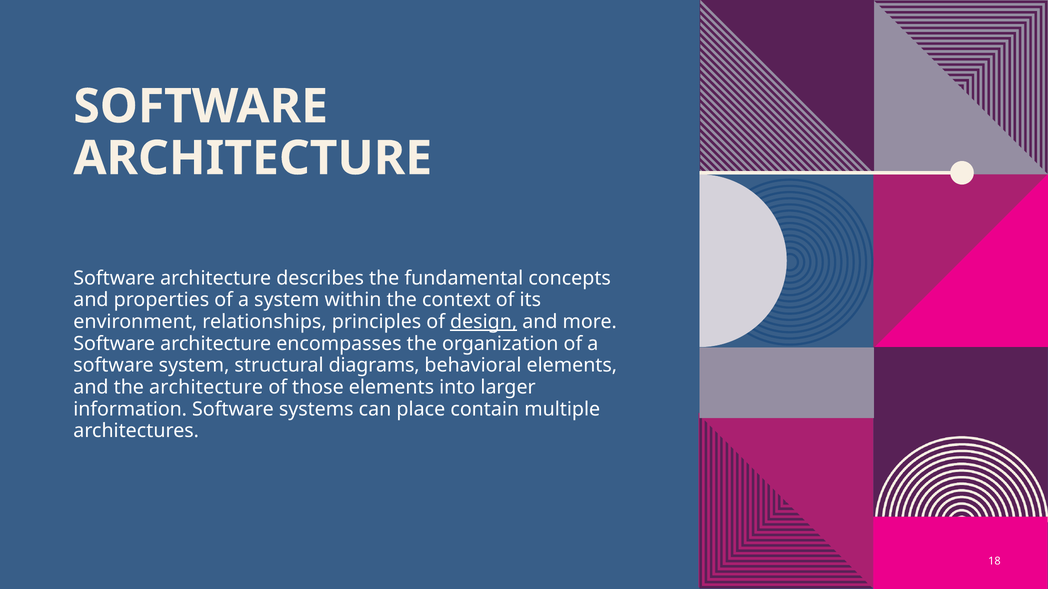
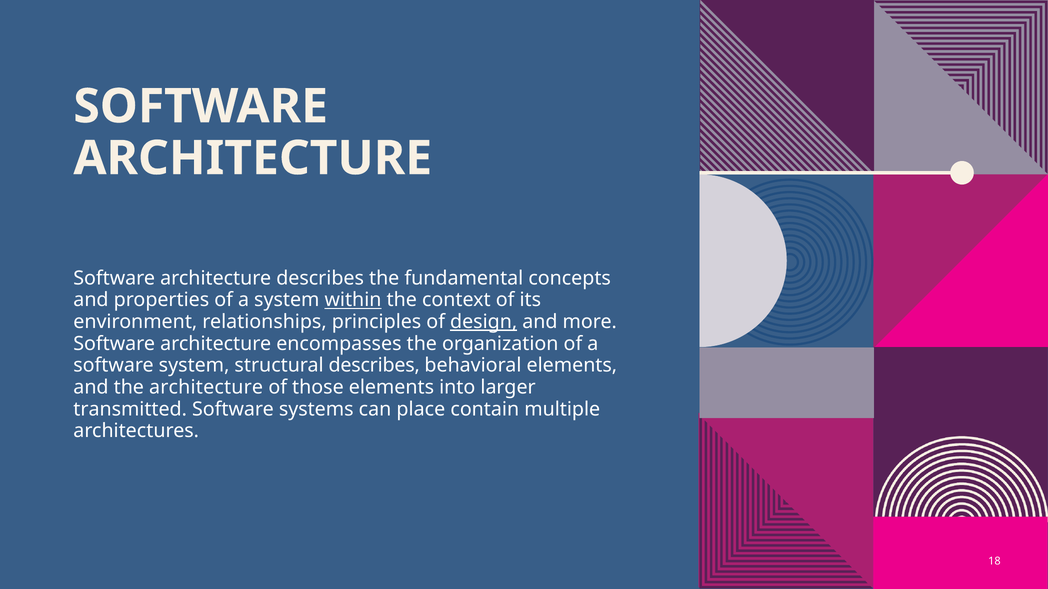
within underline: none -> present
structural diagrams: diagrams -> describes
information: information -> transmitted
